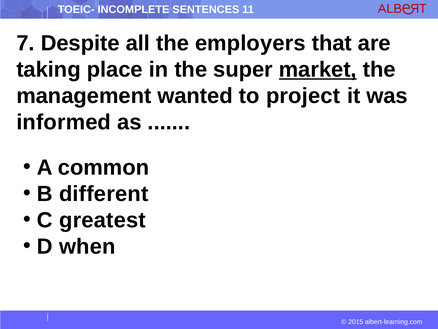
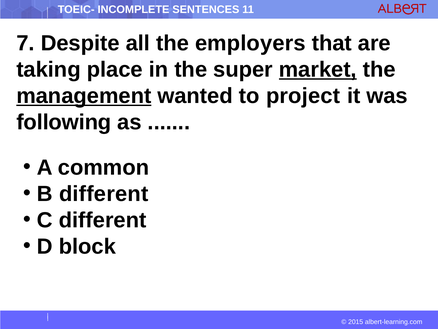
management underline: none -> present
informed: informed -> following
C greatest: greatest -> different
when: when -> block
